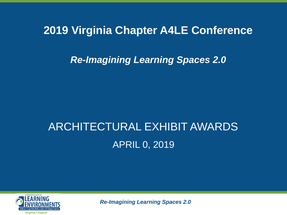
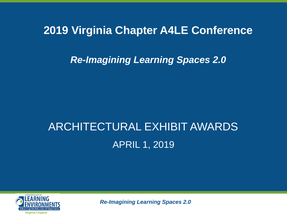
0: 0 -> 1
